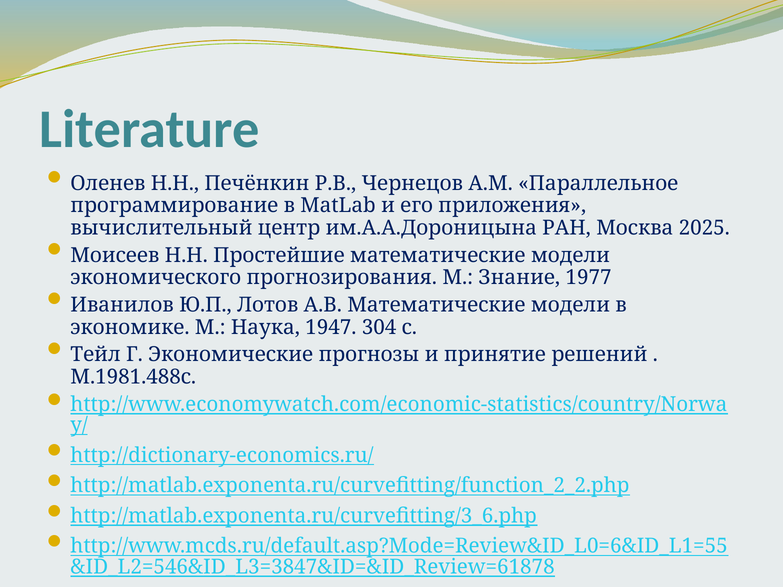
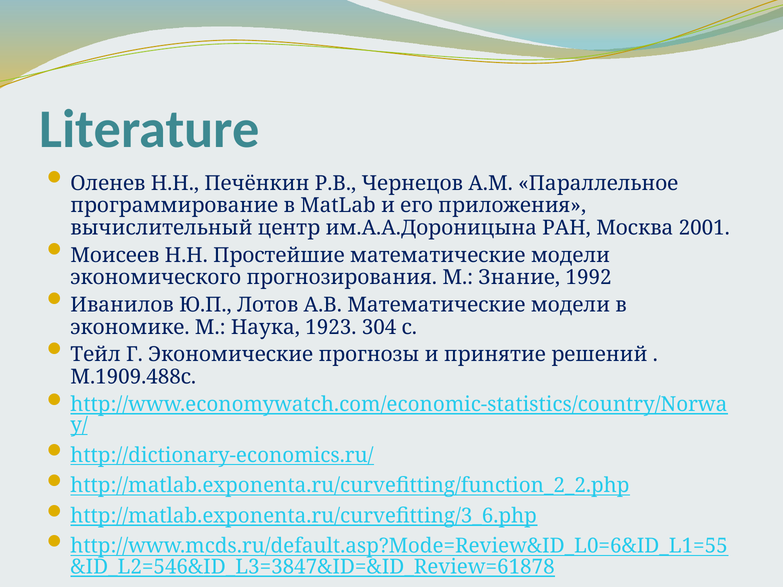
2025: 2025 -> 2001
1977: 1977 -> 1992
1947: 1947 -> 1923
М.1981.488с: М.1981.488с -> М.1909.488с
